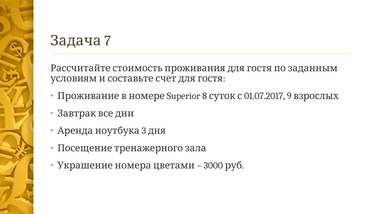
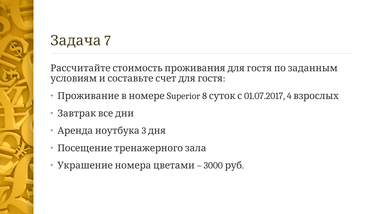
9: 9 -> 4
